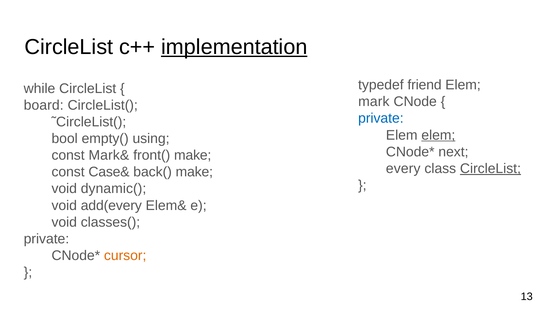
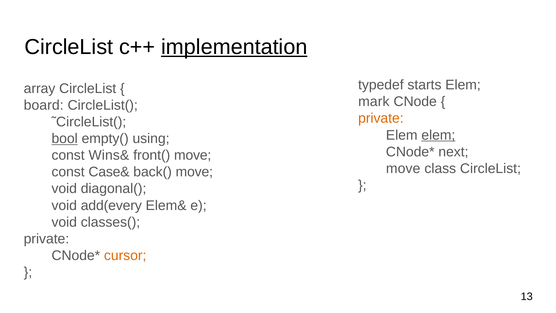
friend: friend -> starts
while: while -> array
private at (381, 118) colour: blue -> orange
bool underline: none -> present
Mark&: Mark& -> Wins&
front( make: make -> move
every at (403, 168): every -> move
CircleList at (490, 168) underline: present -> none
back( make: make -> move
dynamic(: dynamic( -> diagonal(
